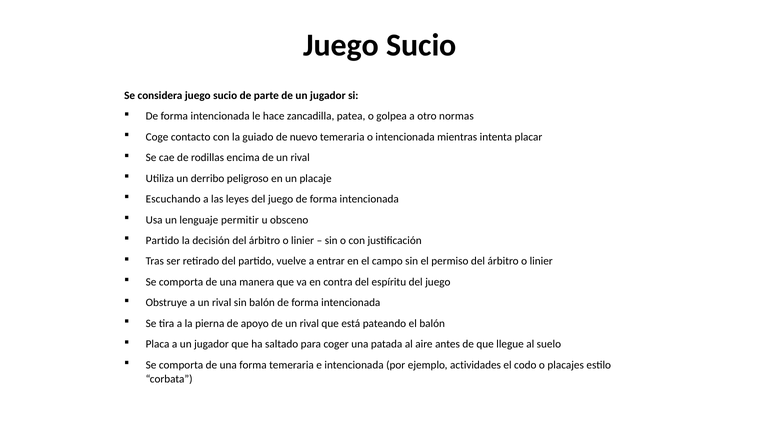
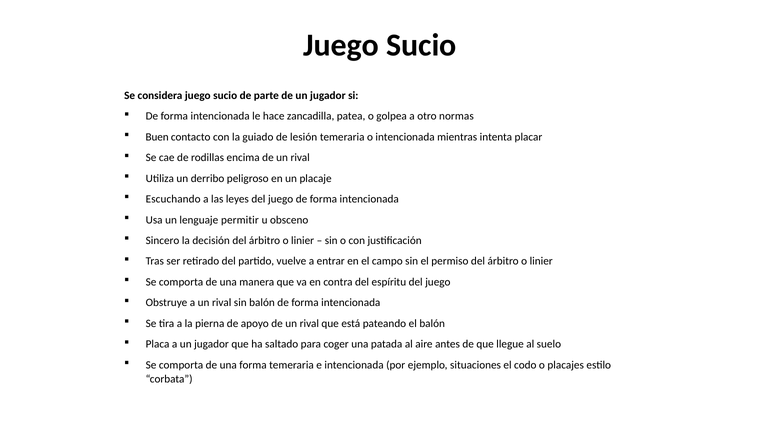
Coge: Coge -> Buen
nuevo: nuevo -> lesión
Partido at (163, 241): Partido -> Sincero
actividades: actividades -> situaciones
